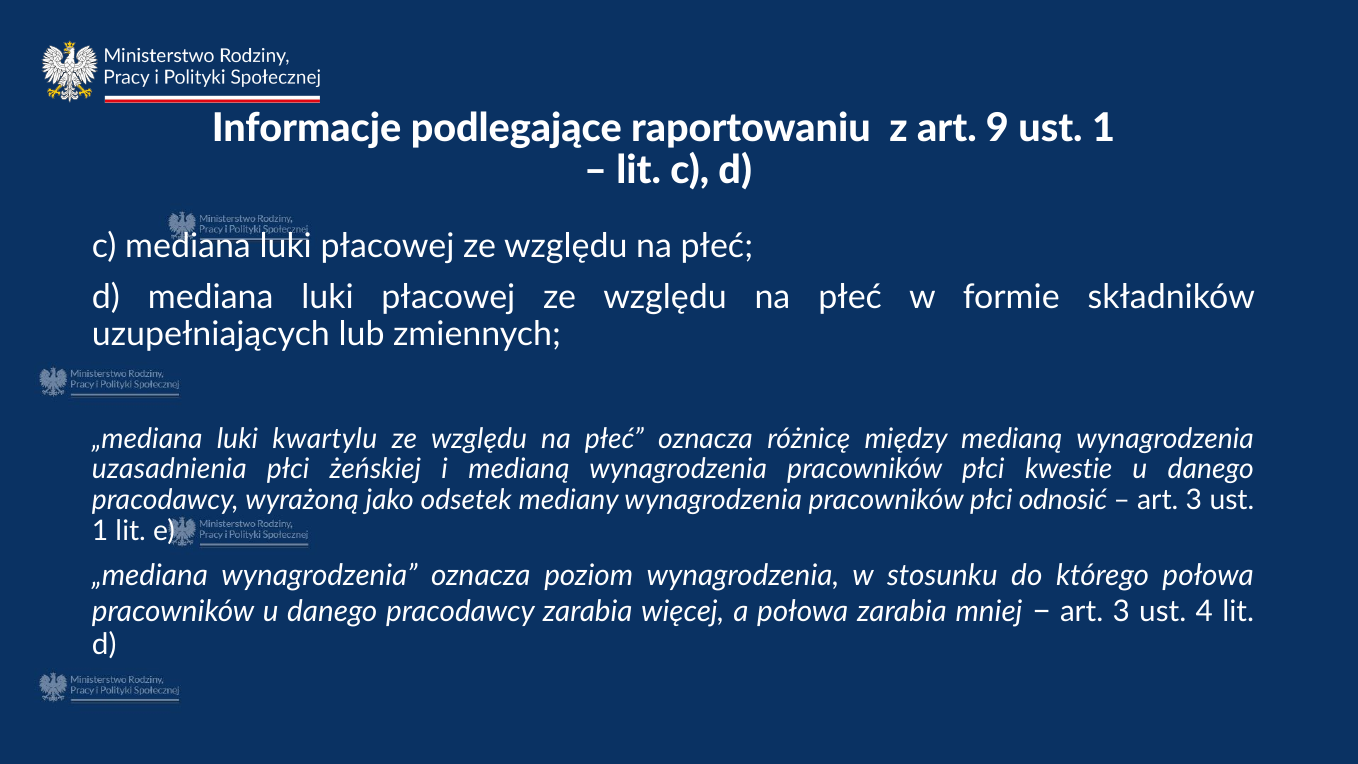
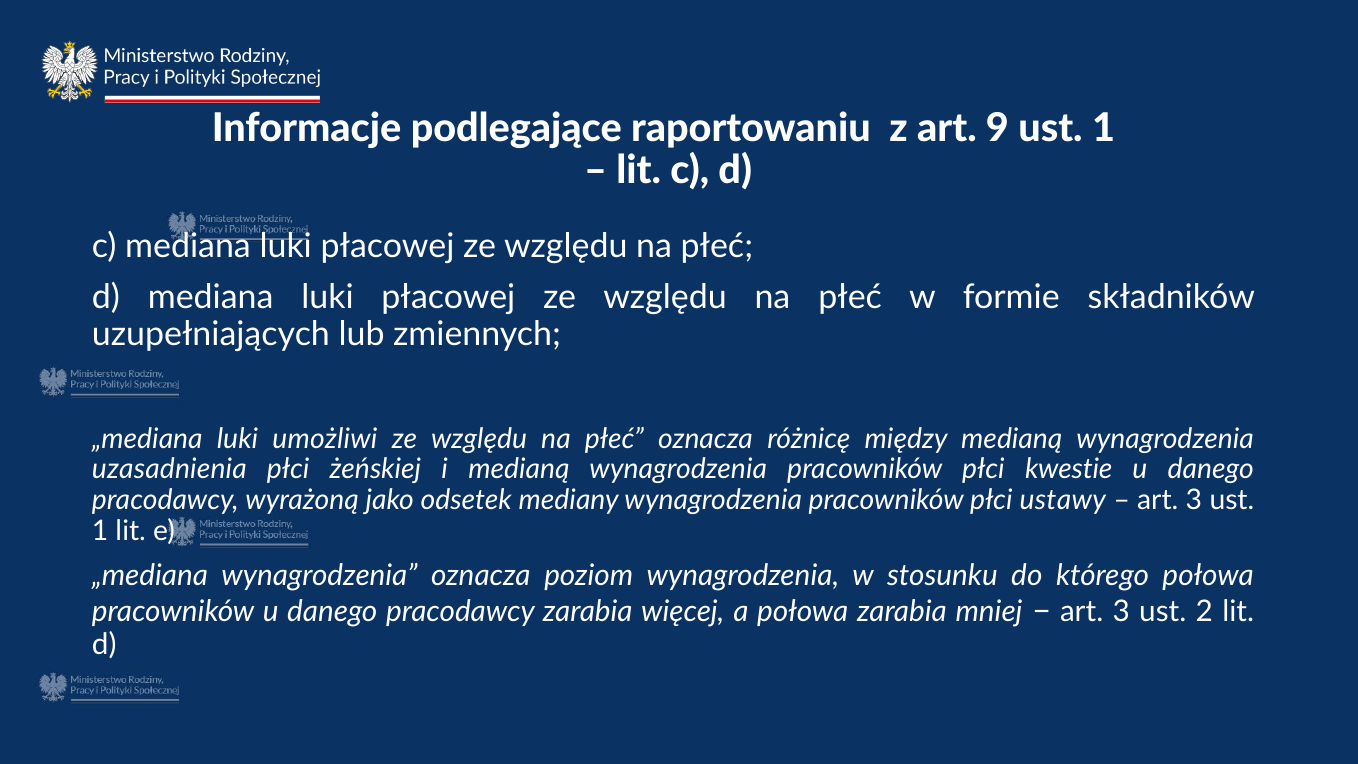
kwartylu: kwartylu -> umożliwi
odnosić: odnosić -> ustawy
4: 4 -> 2
